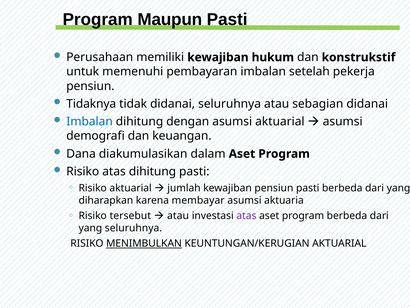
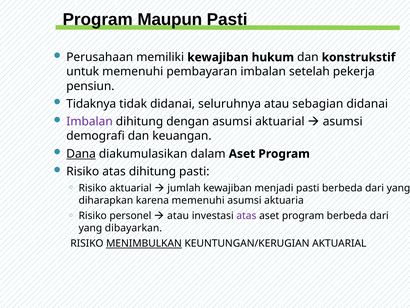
Imbalan at (90, 121) colour: blue -> purple
Dana underline: none -> present
kewajiban pensiun: pensiun -> menjadi
karena membayar: membayar -> memenuhi
tersebut: tersebut -> personel
yang seluruhnya: seluruhnya -> dibayarkan
